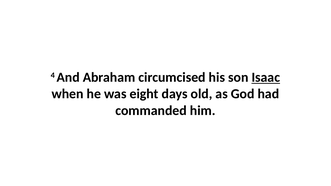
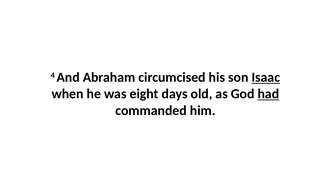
had underline: none -> present
